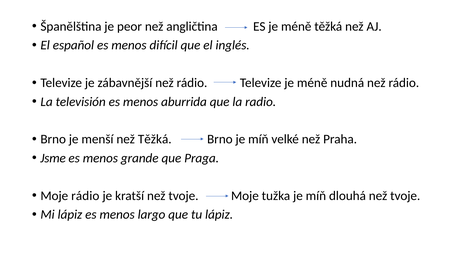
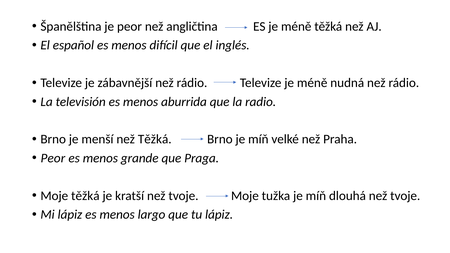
Jsme at (53, 158): Jsme -> Peor
Moje rádio: rádio -> těžká
